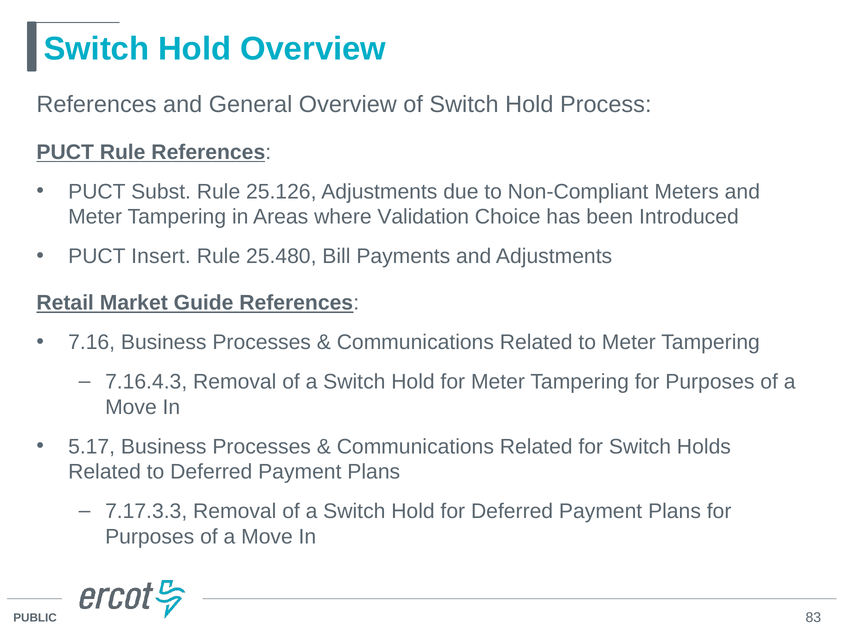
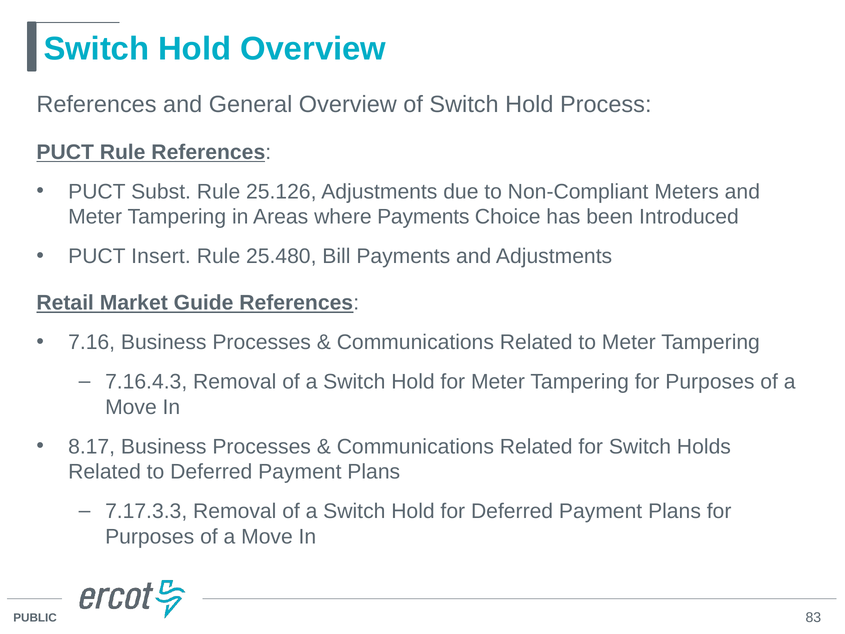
where Validation: Validation -> Payments
5.17: 5.17 -> 8.17
